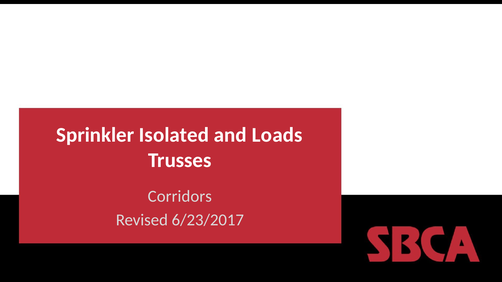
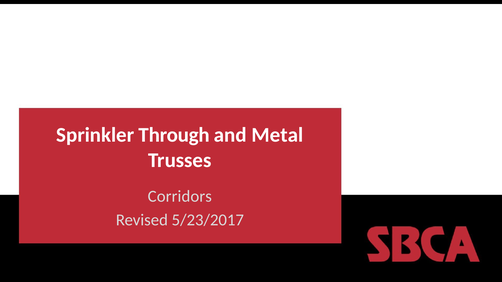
Isolated: Isolated -> Through
Loads: Loads -> Metal
6/23/2017: 6/23/2017 -> 5/23/2017
